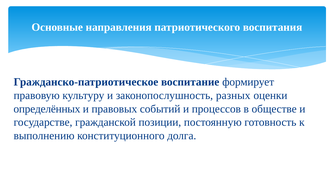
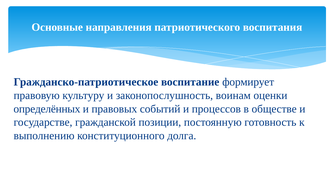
разных: разных -> воинам
